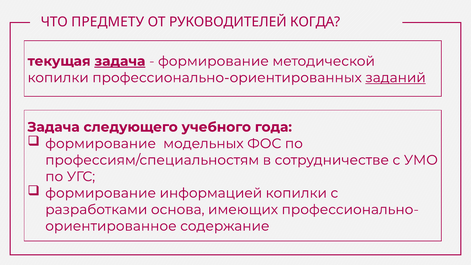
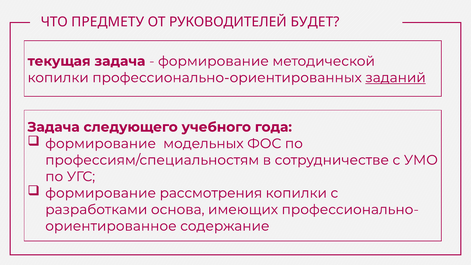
КОГДА: КОГДА -> БУДЕТ
задача at (120, 61) underline: present -> none
информацией: информацией -> рассмотрения
